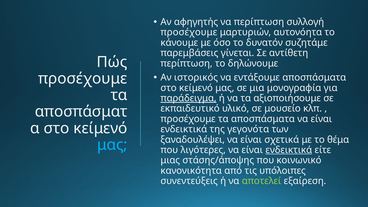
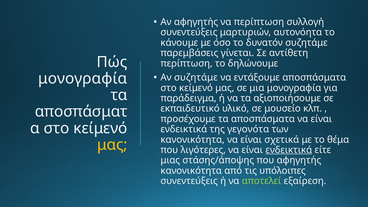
προσέχουμε at (189, 32): προσέχουμε -> συνεντεύξεις
Αν ιστορικός: ιστορικός -> συζητάμε
προσέχουμε at (83, 79): προσέχουμε -> μονογραφία
παράδειγμα underline: present -> none
ξαναδουλέψει at (193, 140): ξαναδουλέψει -> κανονικότητα
μας at (112, 145) colour: light blue -> yellow
που κοινωνικό: κοινωνικό -> αφηγητής
